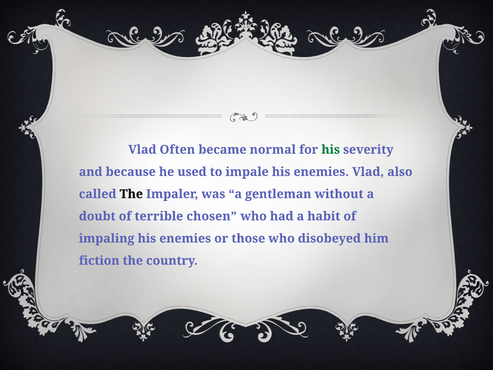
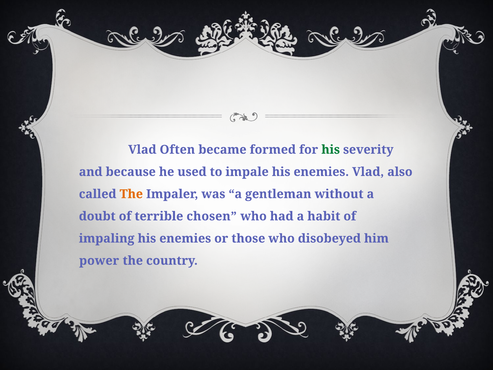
normal: normal -> formed
The at (131, 194) colour: black -> orange
fiction: fiction -> power
